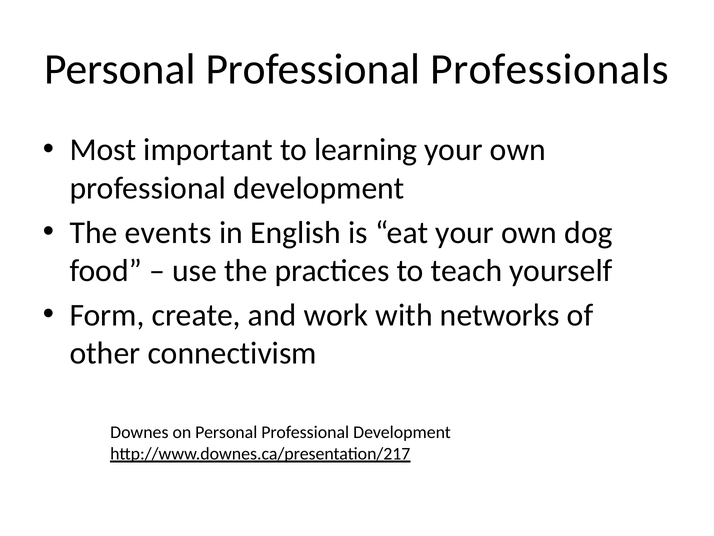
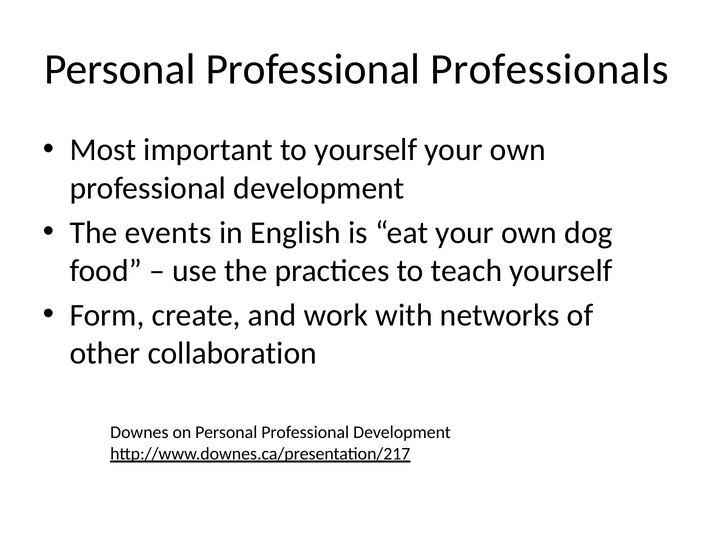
to learning: learning -> yourself
connectivism: connectivism -> collaboration
